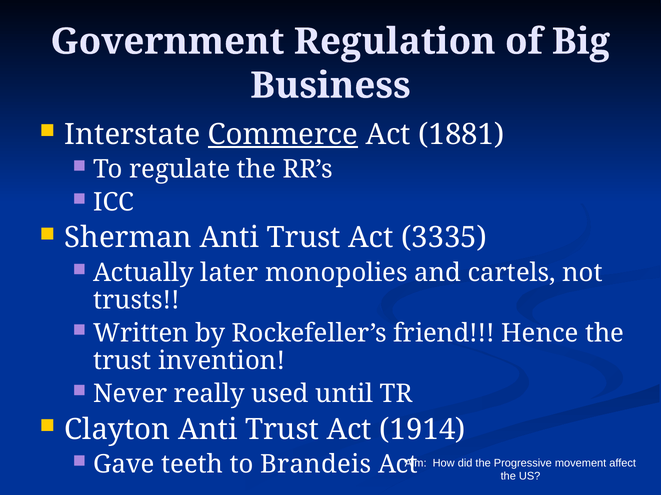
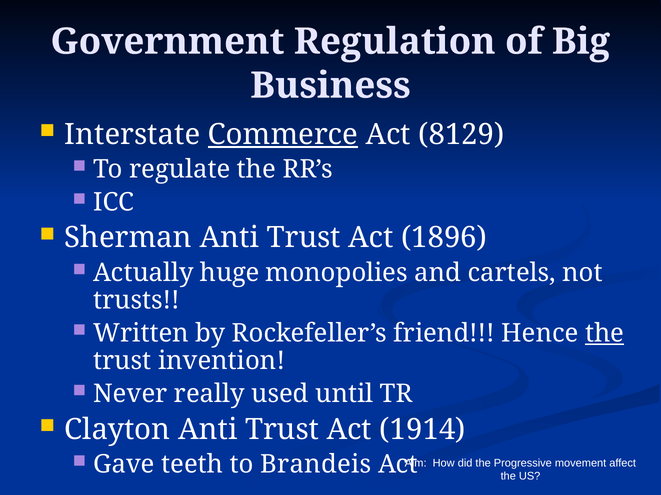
1881: 1881 -> 8129
3335: 3335 -> 1896
later: later -> huge
the at (605, 334) underline: none -> present
